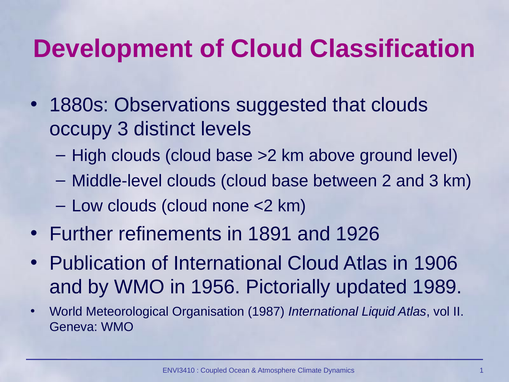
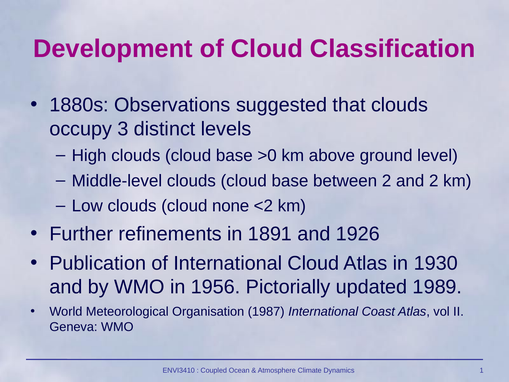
>2: >2 -> >0
and 3: 3 -> 2
1906: 1906 -> 1930
Liquid: Liquid -> Coast
